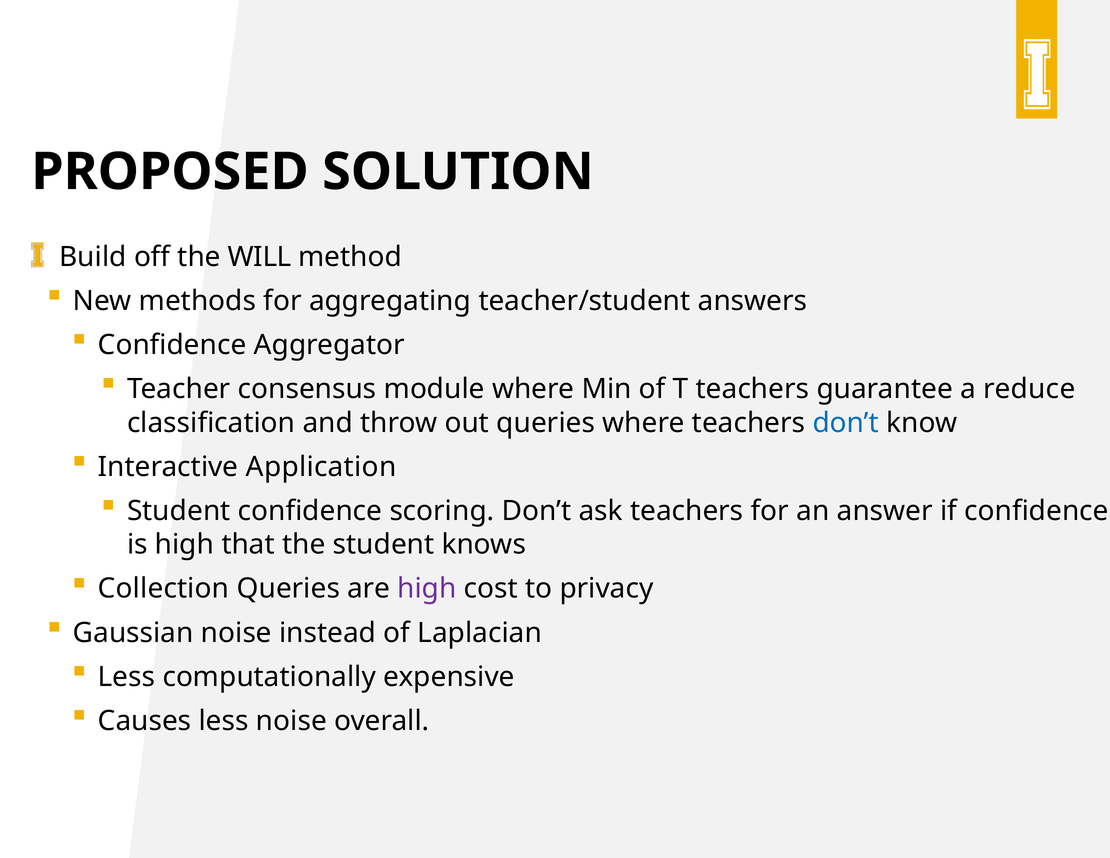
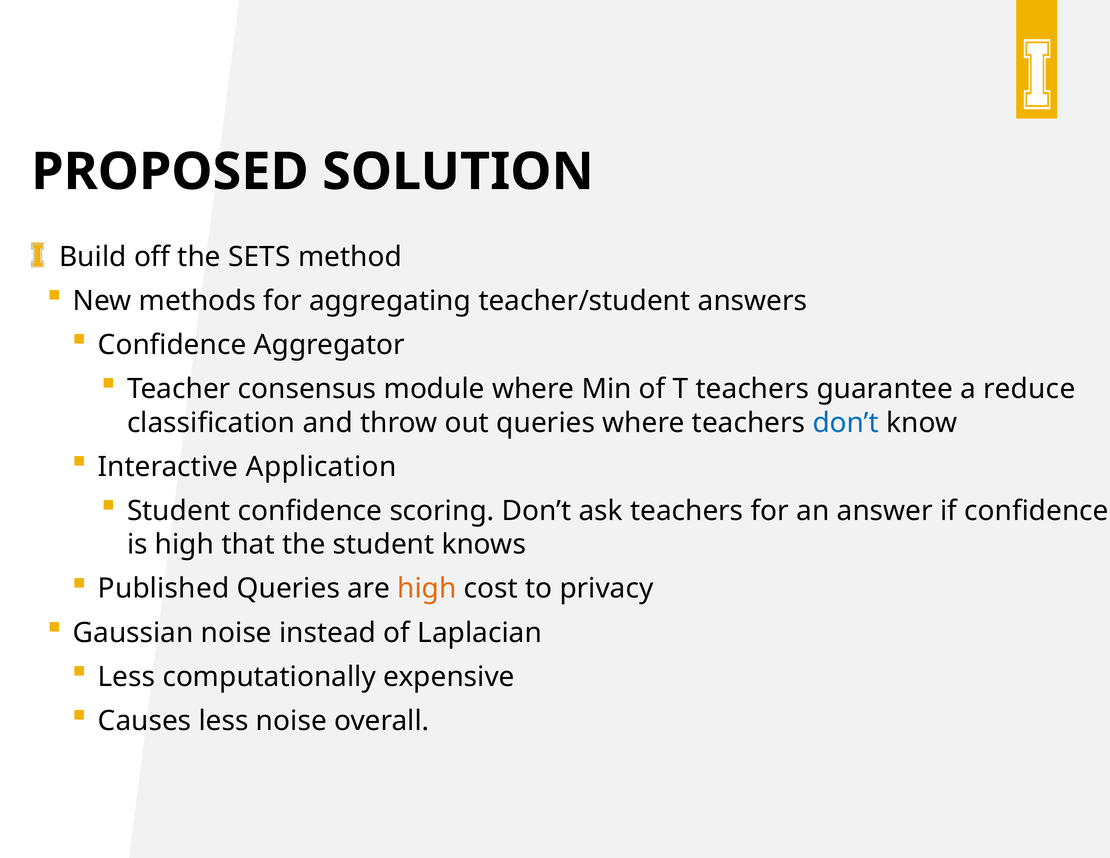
WILL: WILL -> SETS
Collection: Collection -> Published
high at (427, 589) colour: purple -> orange
